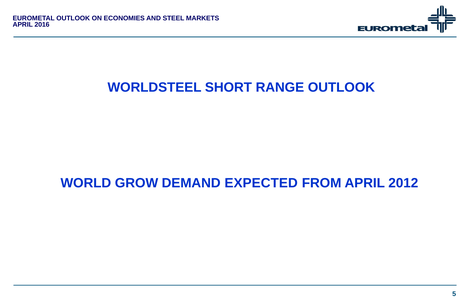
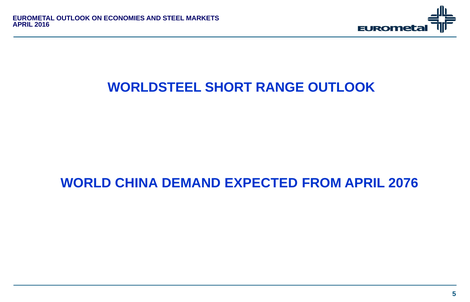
GROW: GROW -> CHINA
2012: 2012 -> 2076
